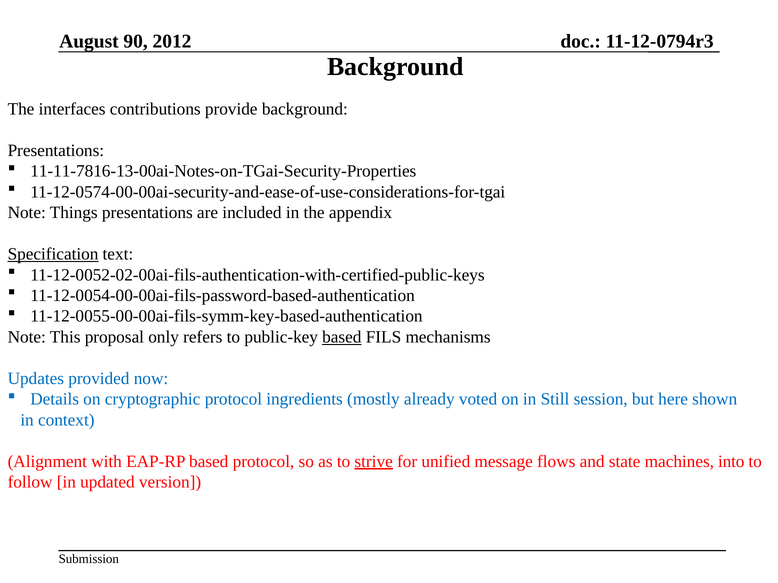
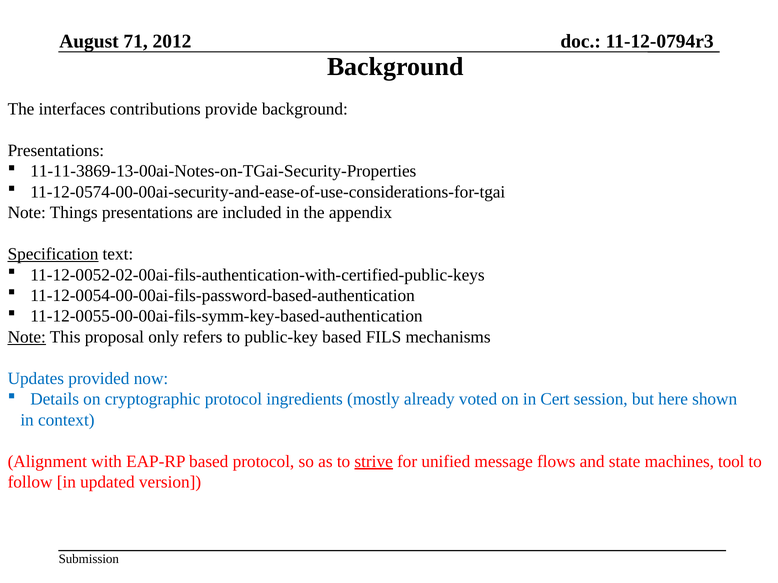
90: 90 -> 71
11-11-7816-13-00ai-Notes-on-TGai-Security-Properties: 11-11-7816-13-00ai-Notes-on-TGai-Security-Properties -> 11-11-3869-13-00ai-Notes-on-TGai-Security-Properties
Note at (27, 337) underline: none -> present
based at (342, 337) underline: present -> none
Still: Still -> Cert
into: into -> tool
